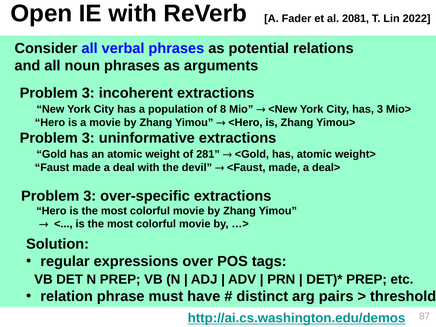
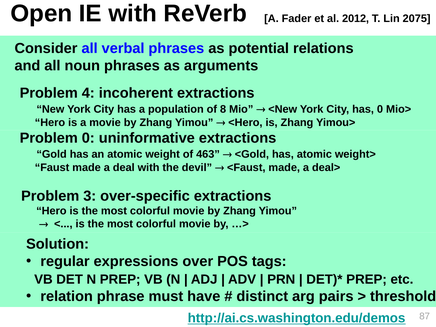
2081: 2081 -> 2012
2022: 2022 -> 2075
3 at (88, 93): 3 -> 4
has 3: 3 -> 0
3 at (88, 138): 3 -> 0
281: 281 -> 463
